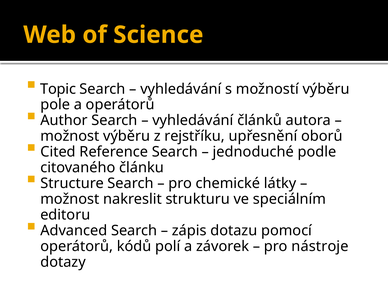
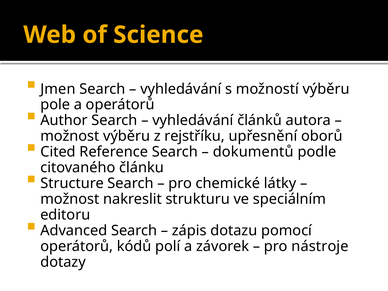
Topic: Topic -> Jmen
jednoduché: jednoduché -> dokumentů
